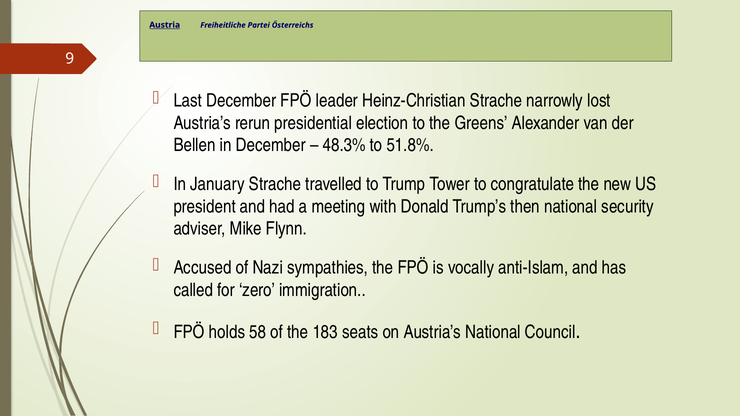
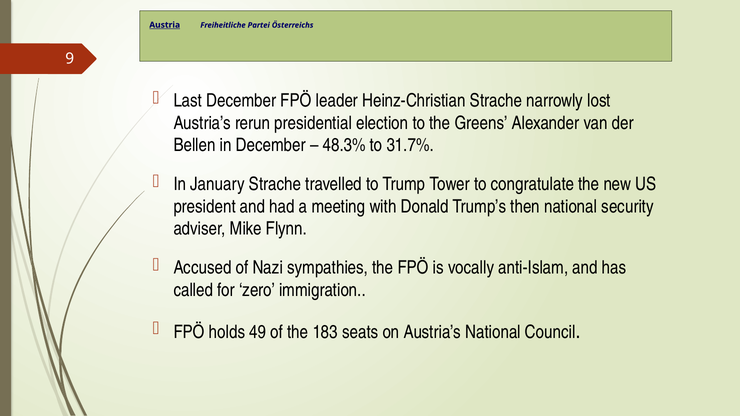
51.8%: 51.8% -> 31.7%
58: 58 -> 49
